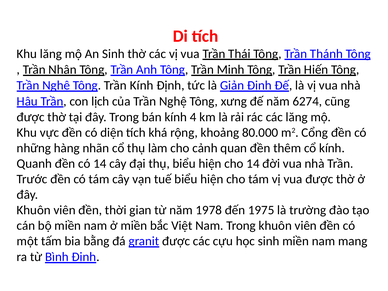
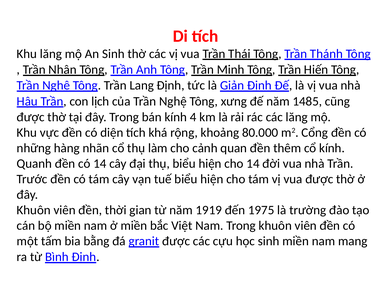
Trần Kính: Kính -> Lang
6274: 6274 -> 1485
1978: 1978 -> 1919
